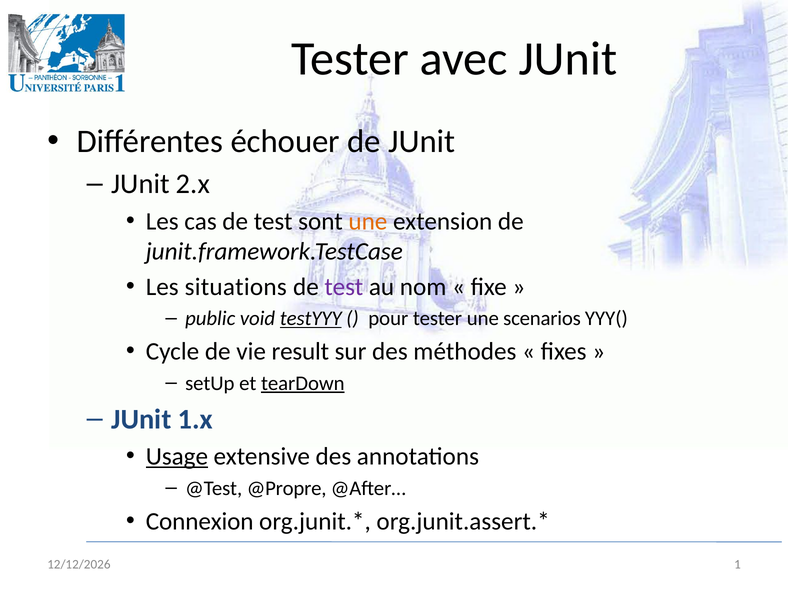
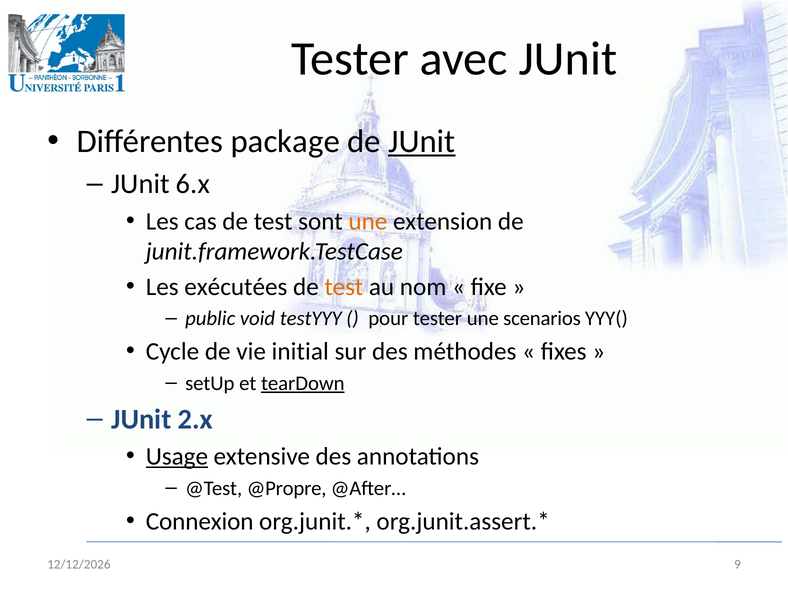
échouer: échouer -> package
JUnit at (422, 141) underline: none -> present
2.x: 2.x -> 6.x
situations: situations -> exécutées
test at (344, 287) colour: purple -> orange
testYYY underline: present -> none
result: result -> initial
1.x: 1.x -> 2.x
1: 1 -> 9
